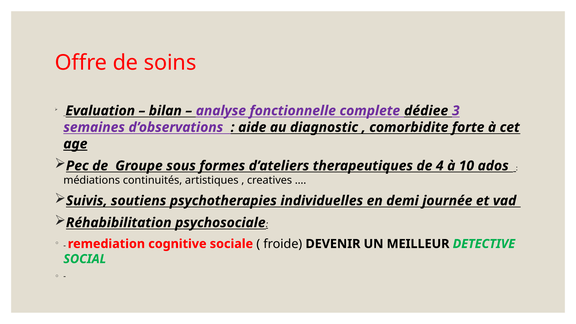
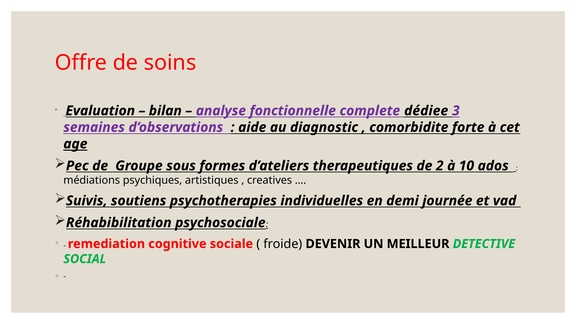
4: 4 -> 2
continuités: continuités -> psychiques
